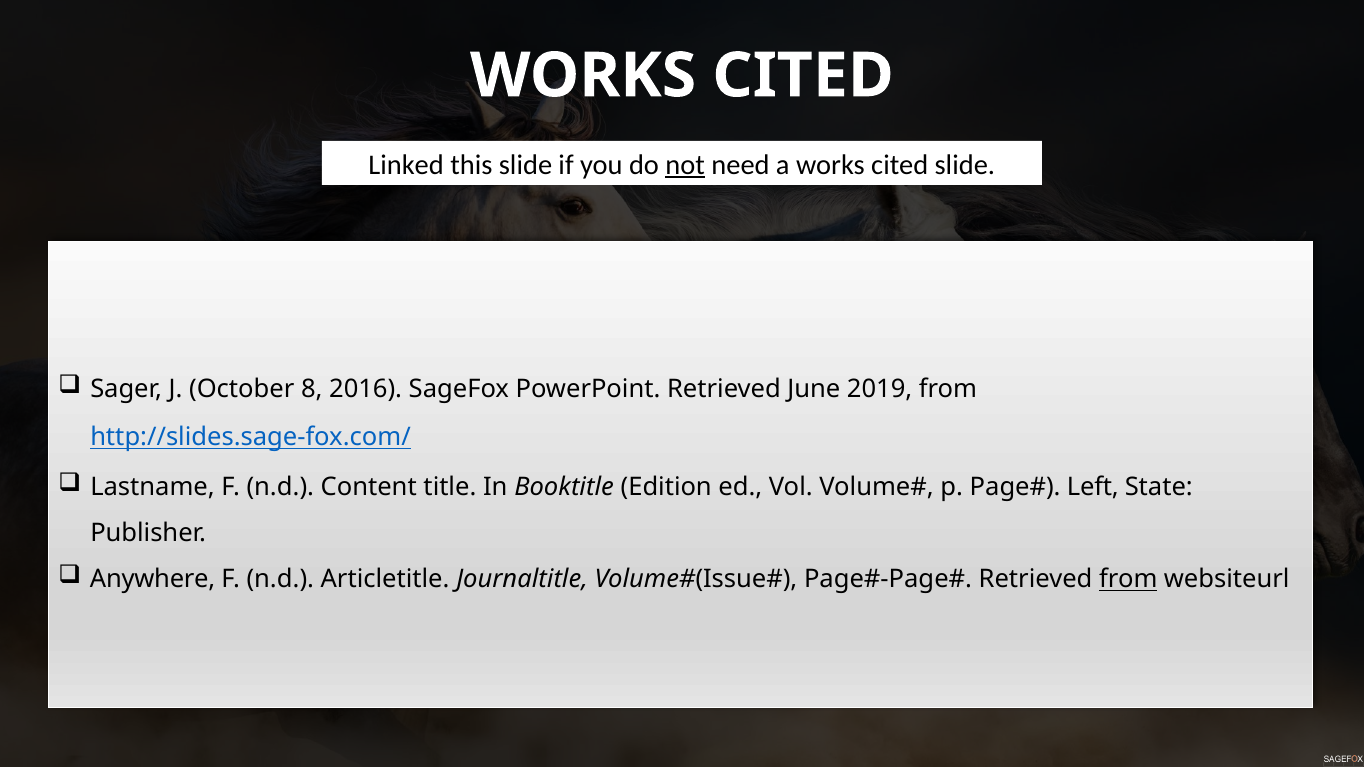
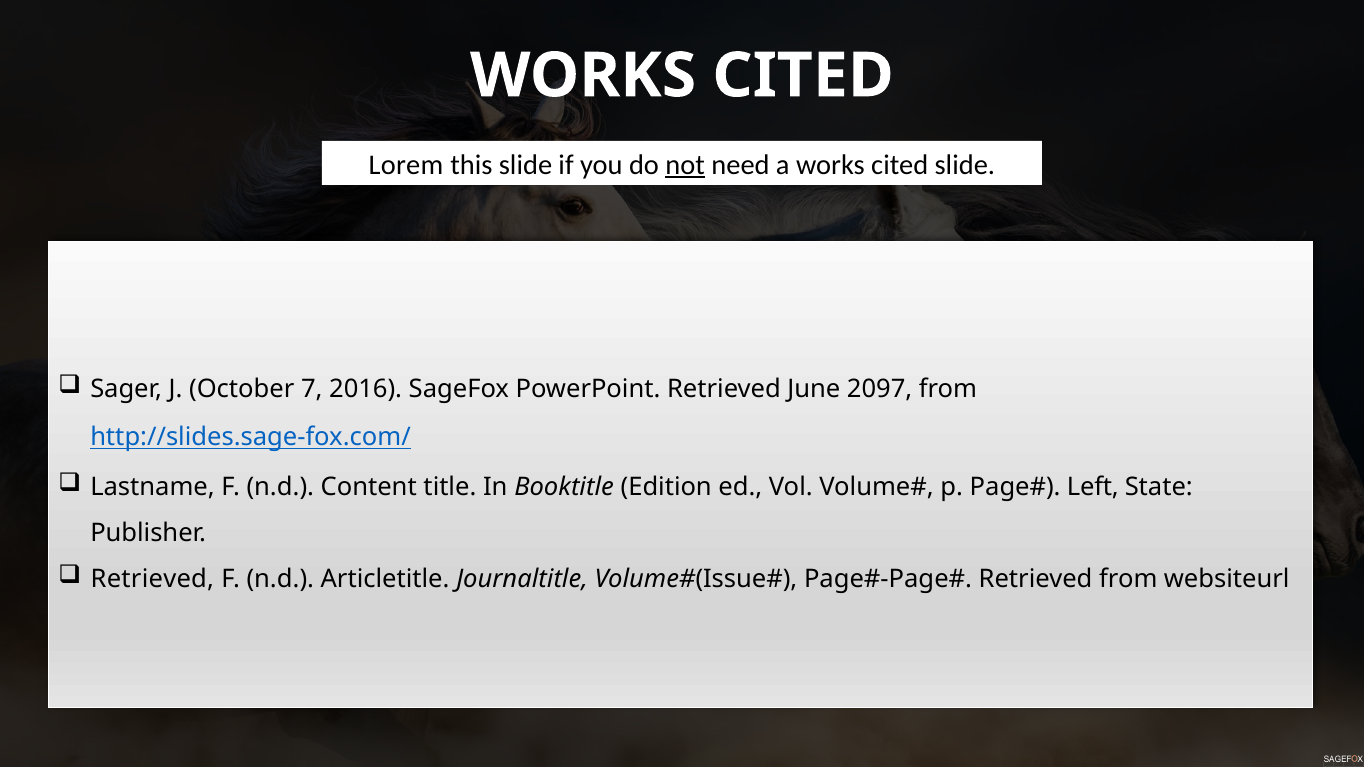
Linked: Linked -> Lorem
8: 8 -> 7
2019: 2019 -> 2097
Anywhere at (153, 580): Anywhere -> Retrieved
from at (1128, 580) underline: present -> none
